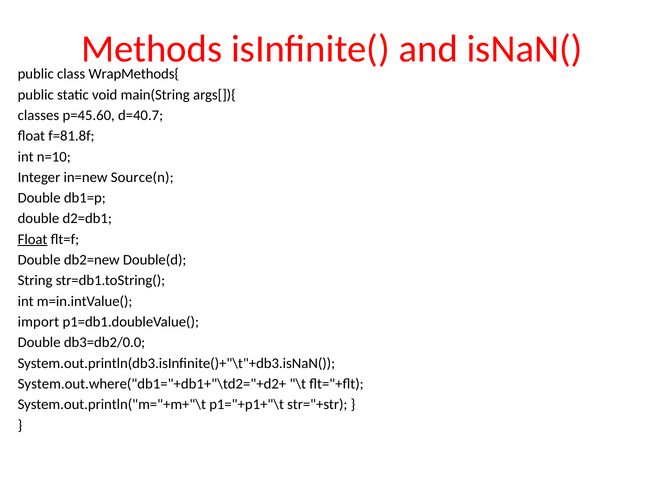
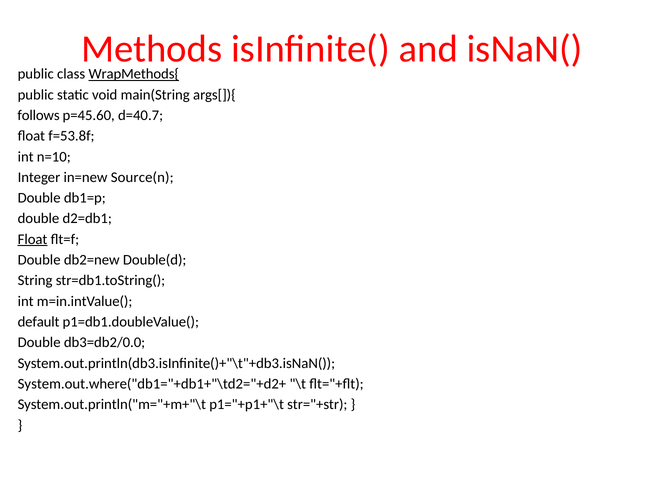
WrapMethods{ underline: none -> present
classes: classes -> follows
f=81.8f: f=81.8f -> f=53.8f
import: import -> default
